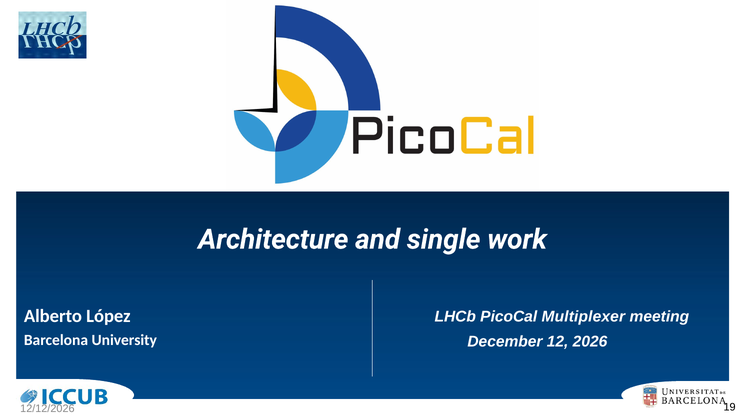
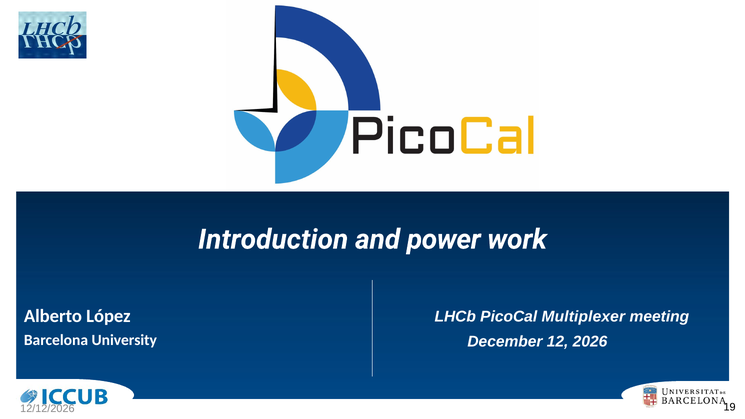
Architecture: Architecture -> Introduction
single: single -> power
